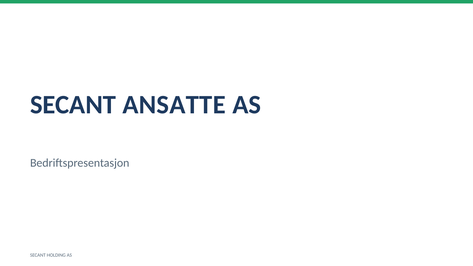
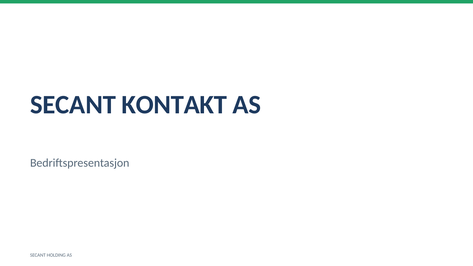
ANSATTE: ANSATTE -> KONTAKT
